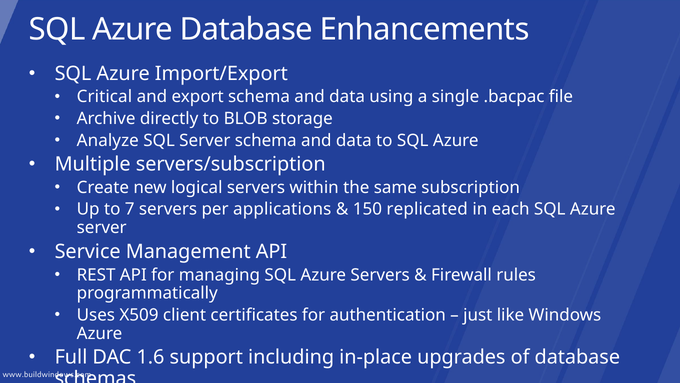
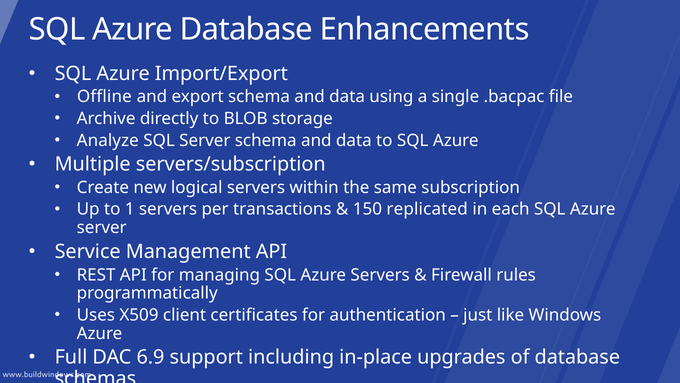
Critical: Critical -> Offline
7: 7 -> 1
applications: applications -> transactions
1.6: 1.6 -> 6.9
